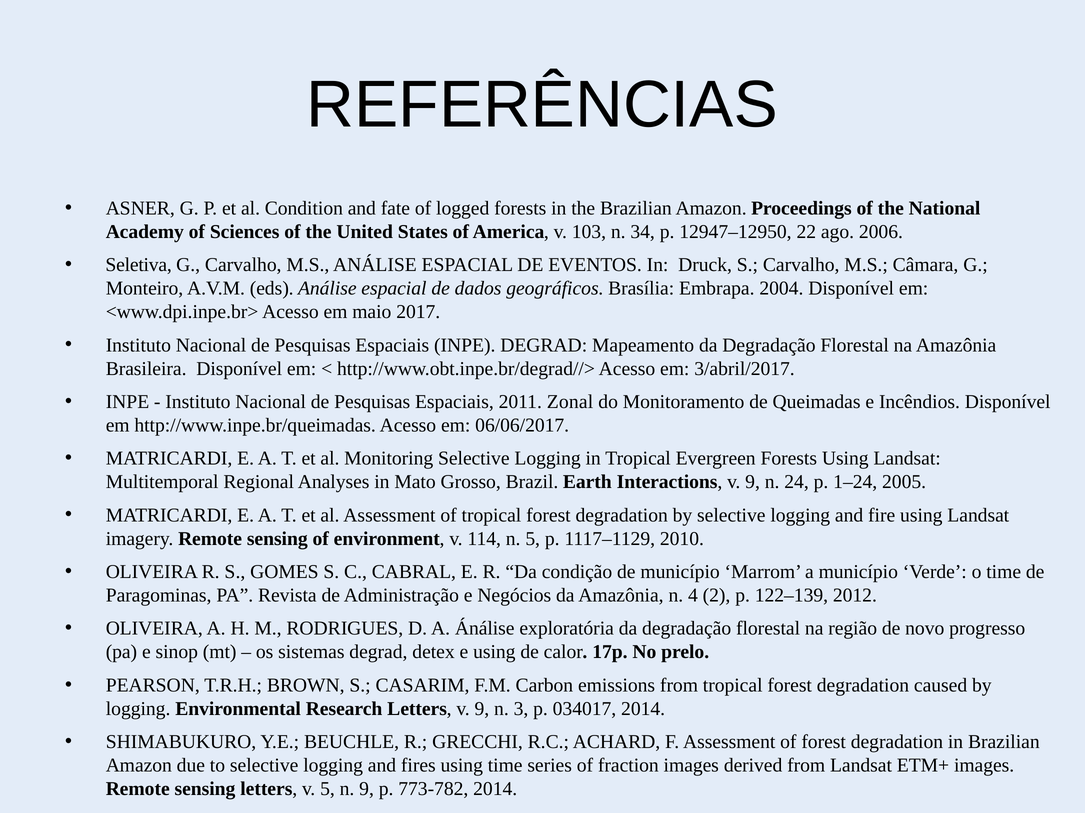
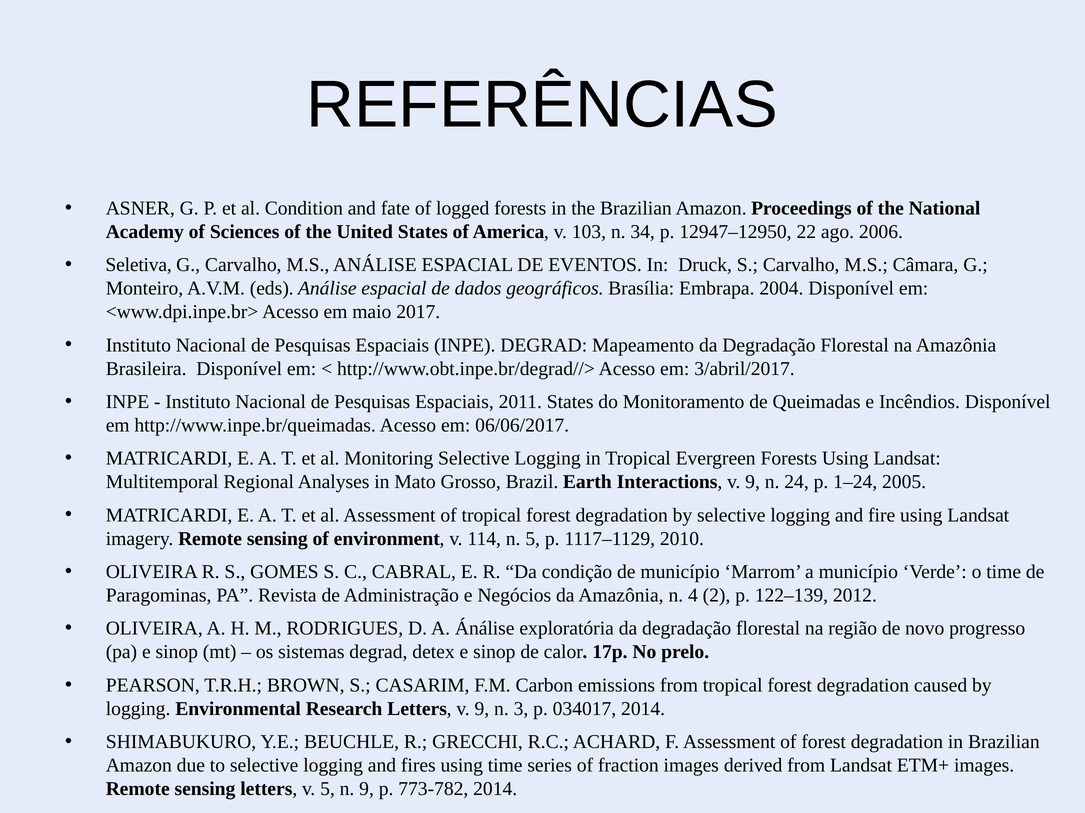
2011 Zonal: Zonal -> States
detex e using: using -> sinop
